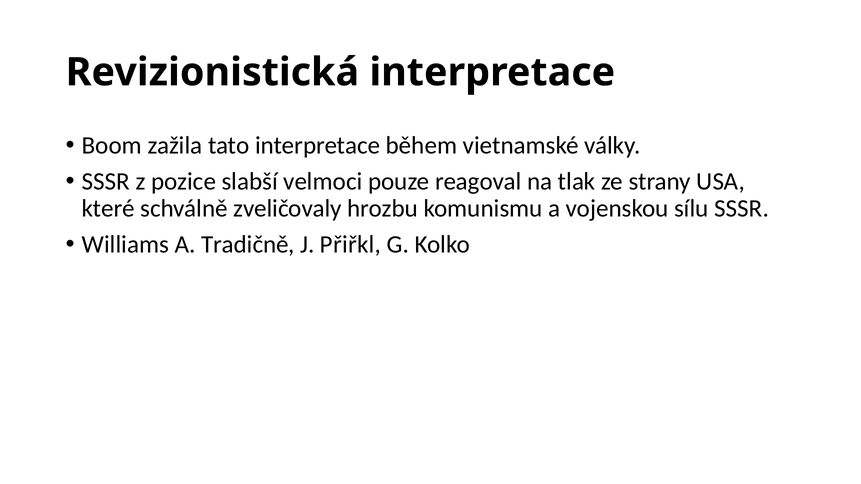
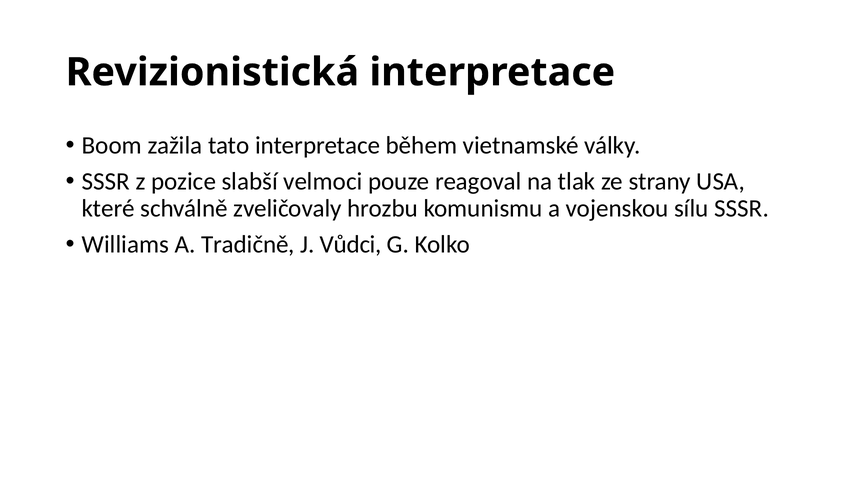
Přiřkl: Přiřkl -> Vůdci
